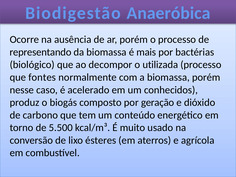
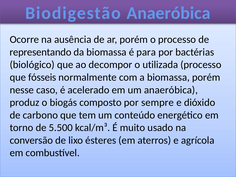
mais: mais -> para
fontes: fontes -> fósseis
um conhecidos: conhecidos -> anaeróbica
geração: geração -> sempre
